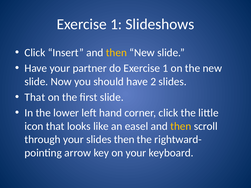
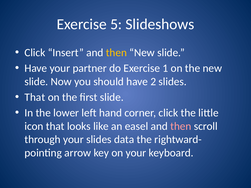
1 at (116, 24): 1 -> 5
then at (181, 126) colour: yellow -> pink
slides then: then -> data
